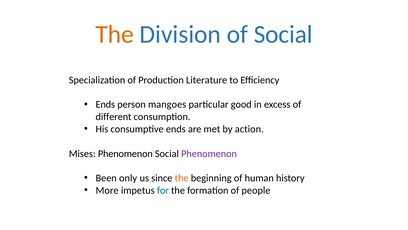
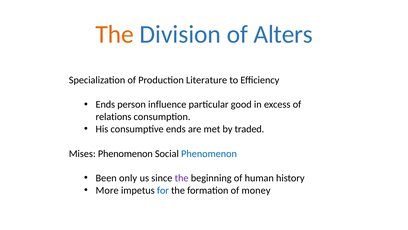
of Social: Social -> Alters
mangoes: mangoes -> influence
different: different -> relations
action: action -> traded
Phenomenon at (209, 153) colour: purple -> blue
the at (182, 178) colour: orange -> purple
people: people -> money
